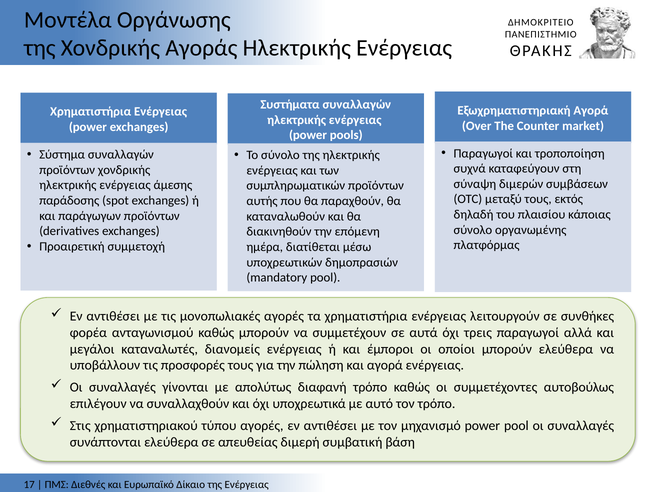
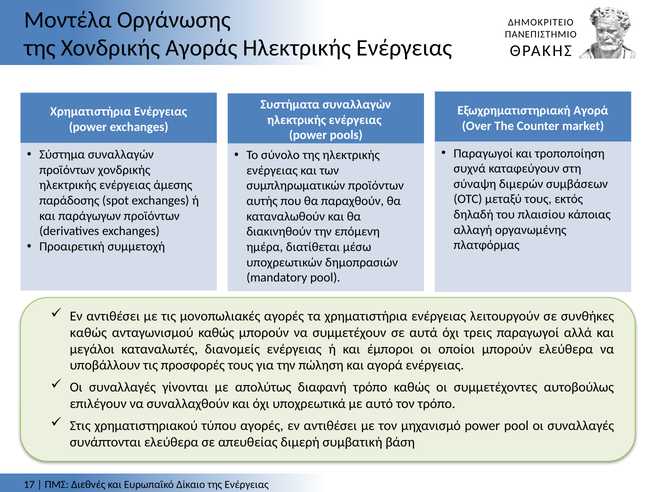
σύνολο at (473, 230): σύνολο -> αλλαγή
φορέα at (88, 333): φορέα -> καθώς
